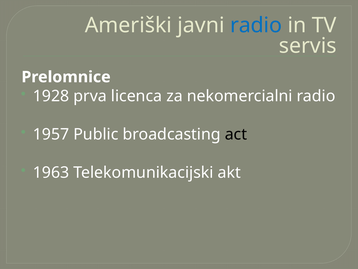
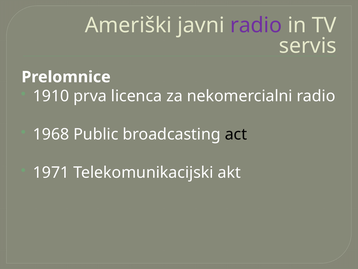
radio at (256, 25) colour: blue -> purple
1928: 1928 -> 1910
1957: 1957 -> 1968
1963: 1963 -> 1971
